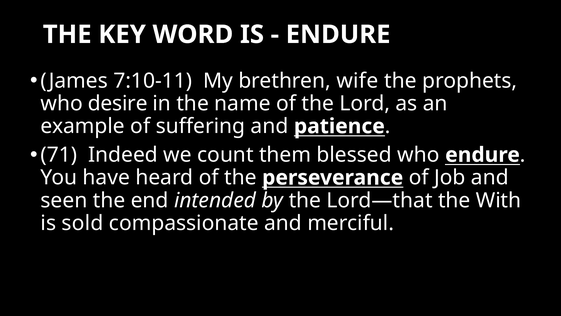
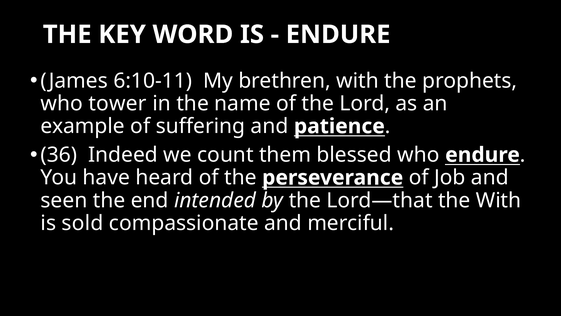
7:10-11: 7:10-11 -> 6:10-11
brethren wife: wife -> with
desire: desire -> tower
71: 71 -> 36
